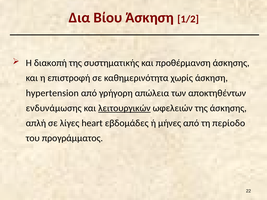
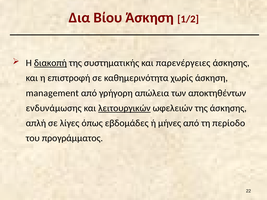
διακοπή underline: none -> present
προθέρμανση: προθέρμανση -> παρενέργειες
hypertension: hypertension -> management
heart: heart -> όπως
